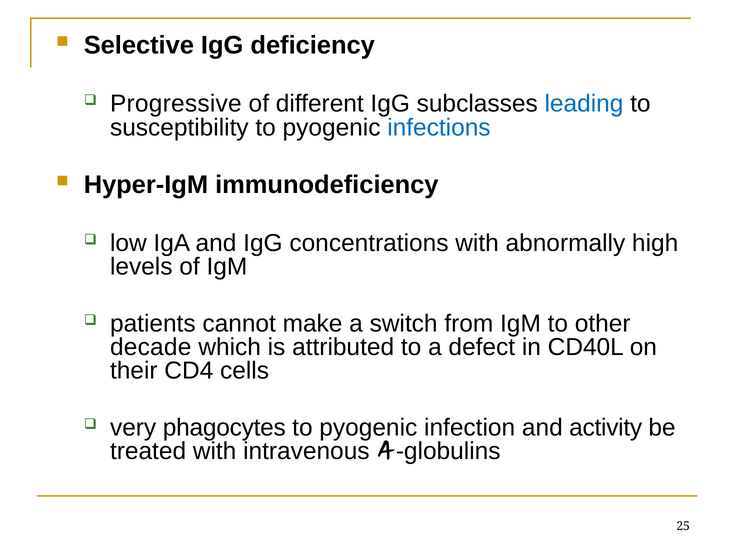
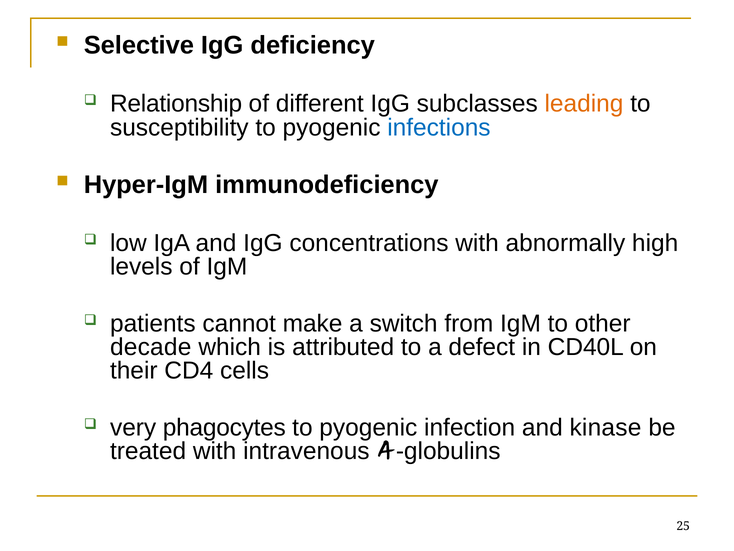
Progressive: Progressive -> Relationship
leading colour: blue -> orange
activity: activity -> kinase
